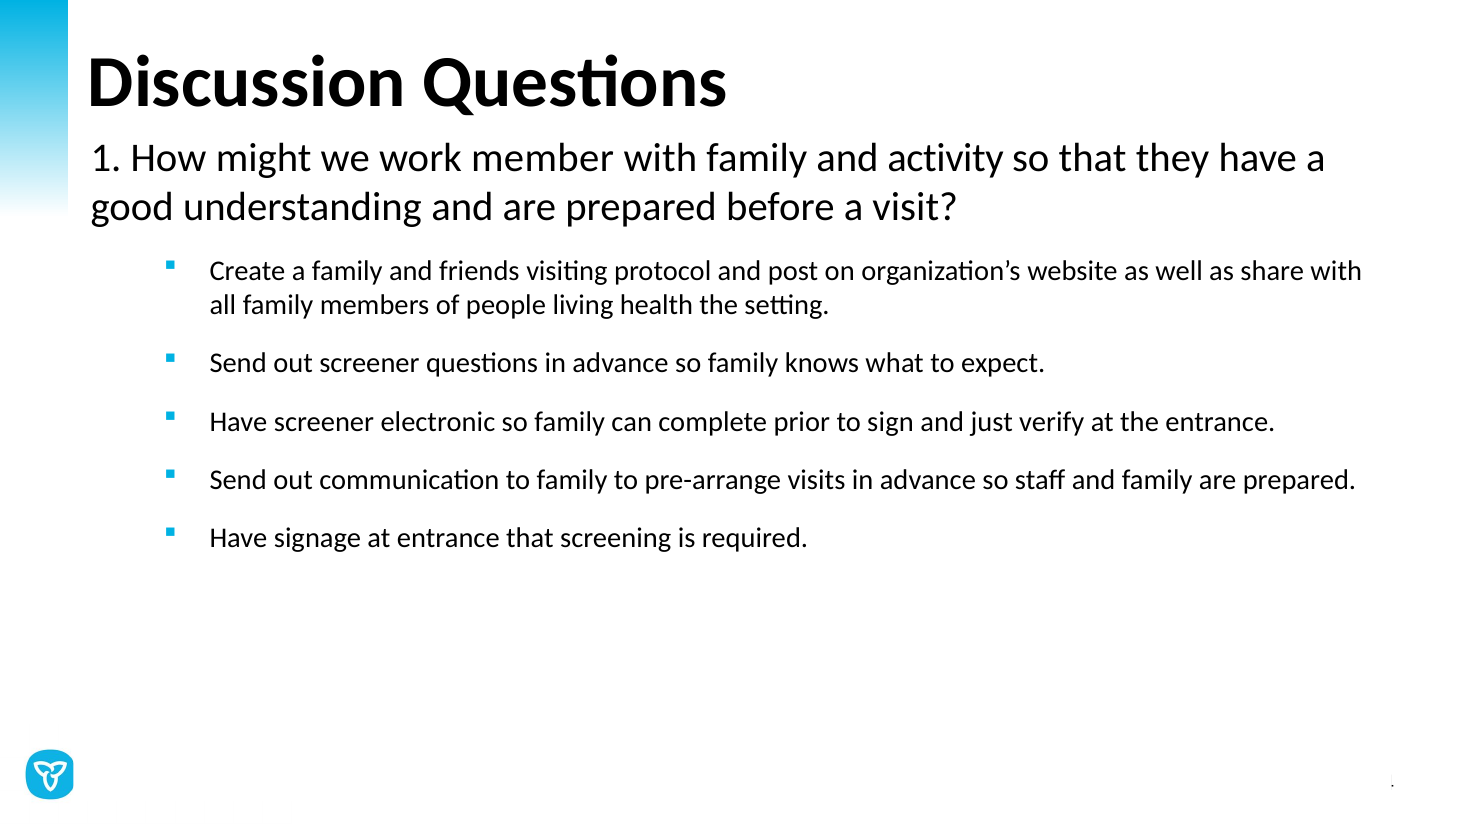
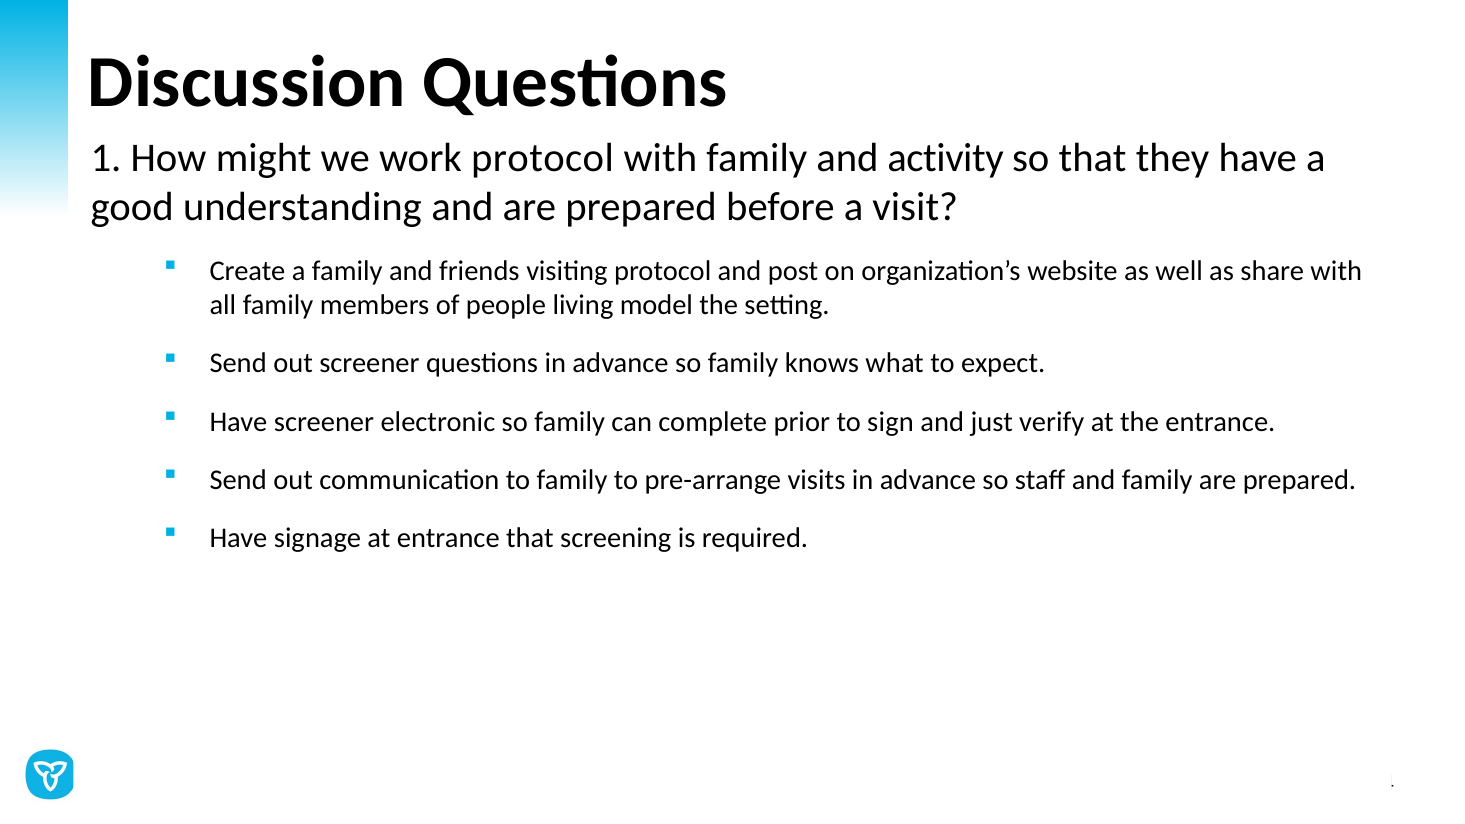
work member: member -> protocol
health: health -> model
